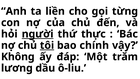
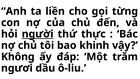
tôi underline: present -> none
chính: chính -> khinh
lương: lương -> ngươi
